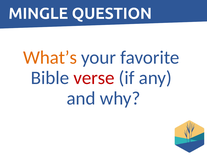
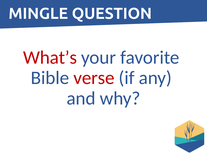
What’s colour: orange -> red
